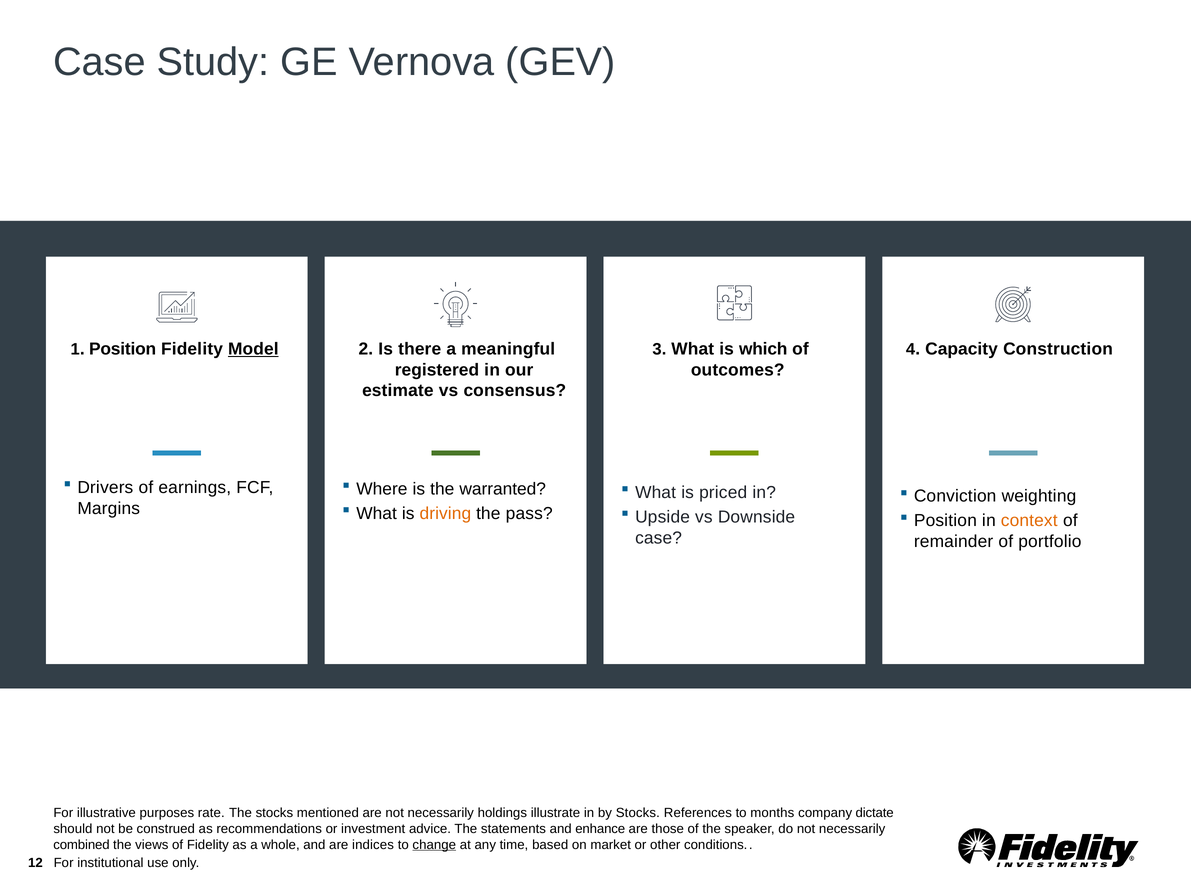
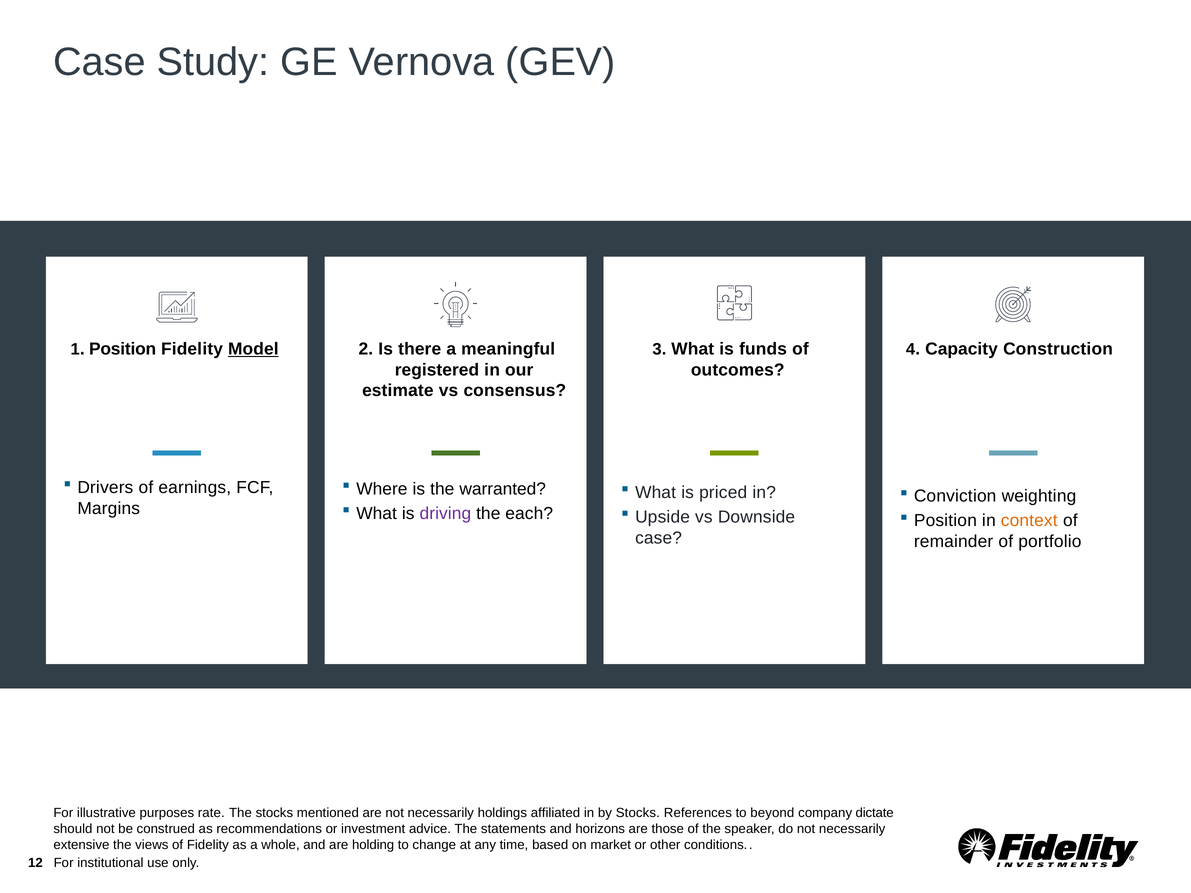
which: which -> funds
driving colour: orange -> purple
pass: pass -> each
illustrate: illustrate -> affiliated
months: months -> beyond
enhance: enhance -> horizons
combined: combined -> extensive
indices: indices -> holding
change underline: present -> none
